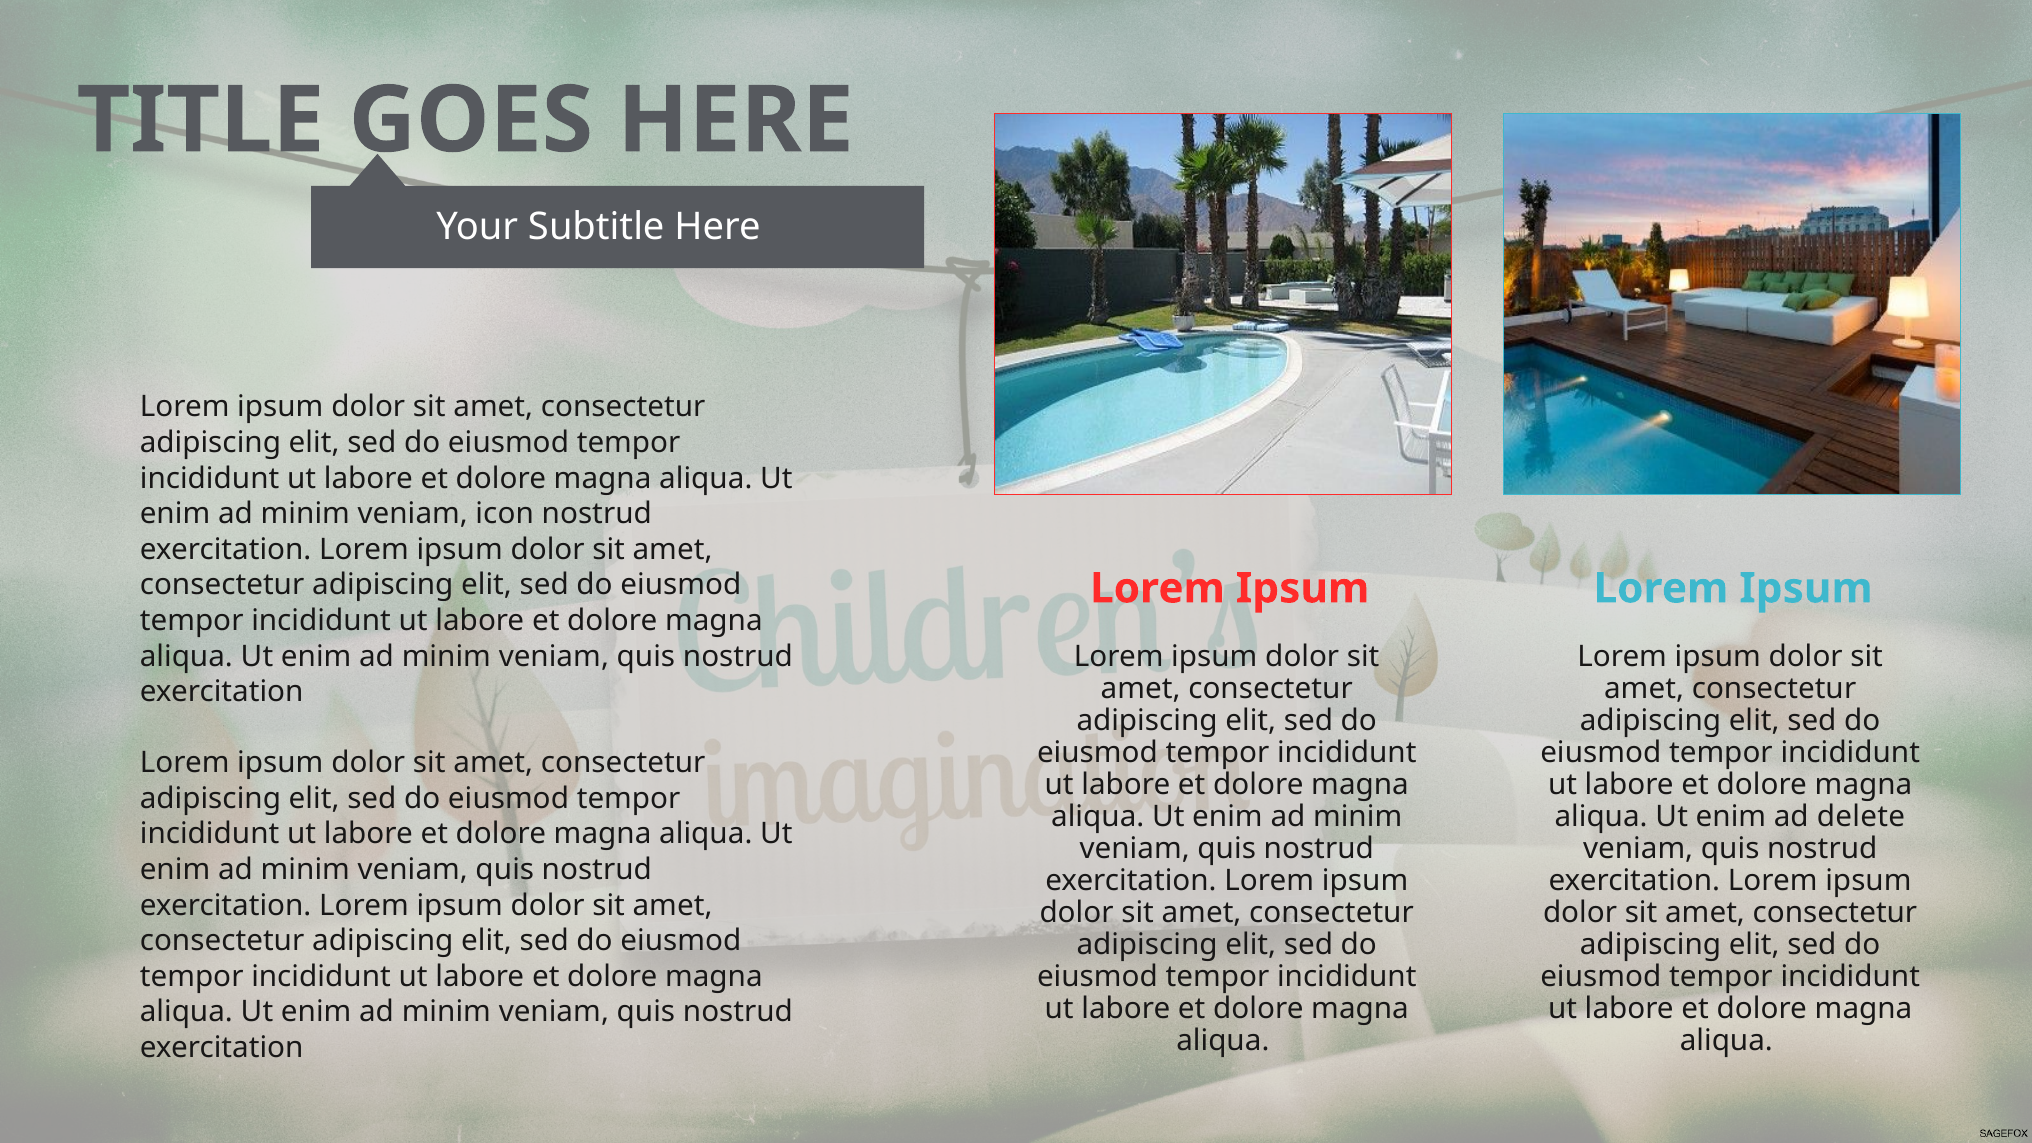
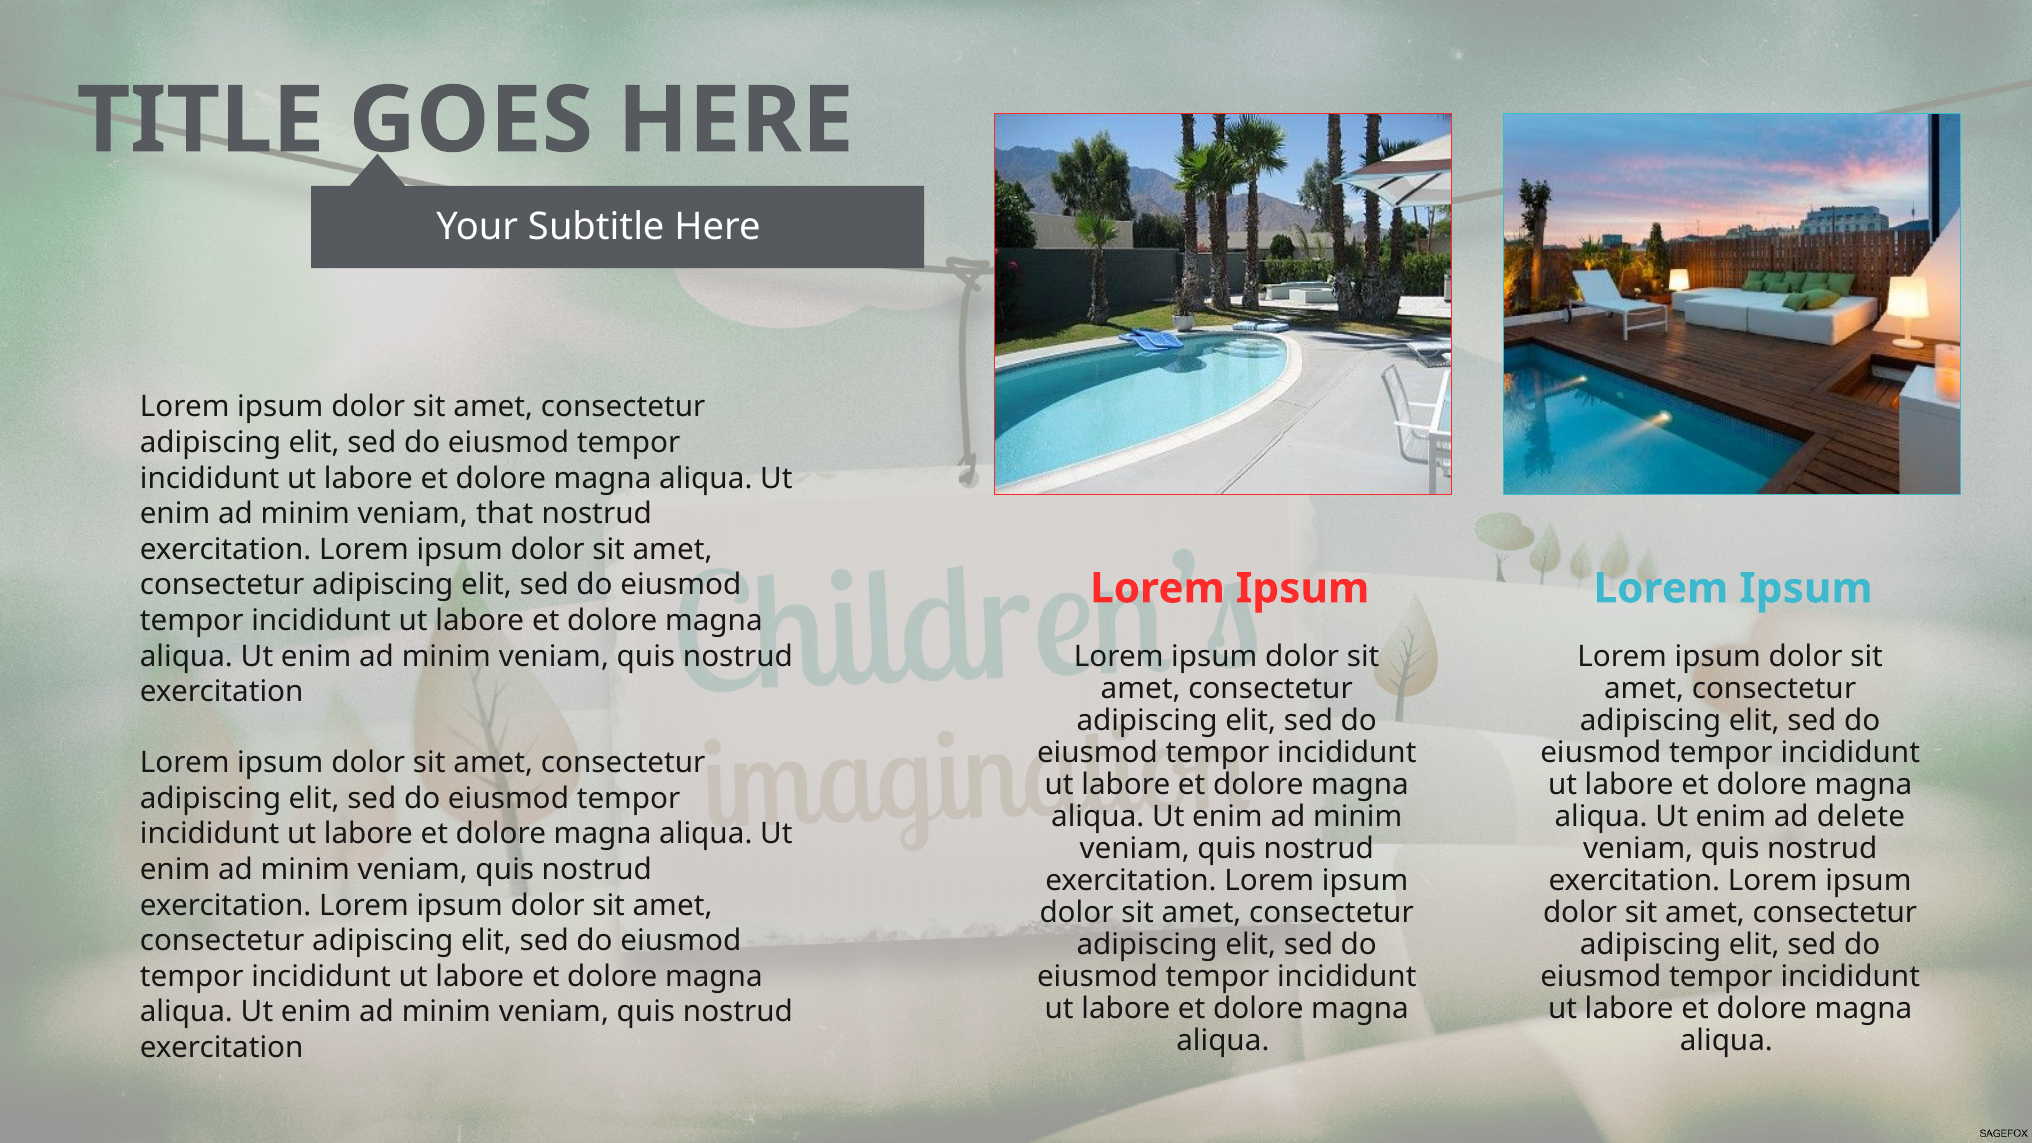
icon: icon -> that
